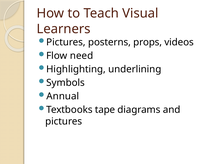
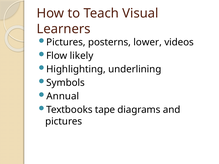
props: props -> lower
need: need -> likely
